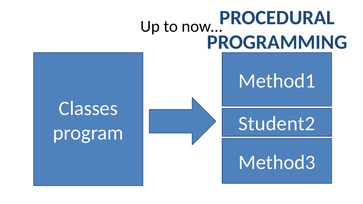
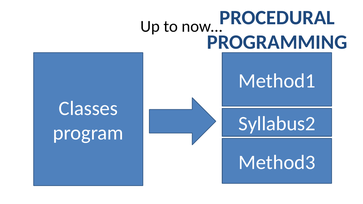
Student2: Student2 -> Syllabus2
